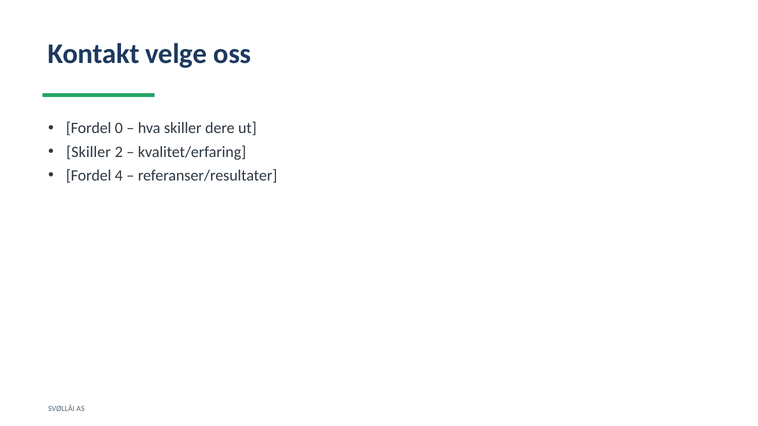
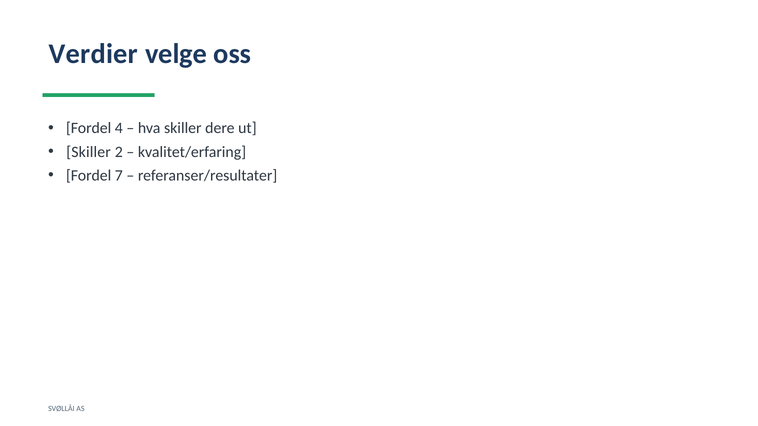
Kontakt: Kontakt -> Verdier
0: 0 -> 4
4: 4 -> 7
